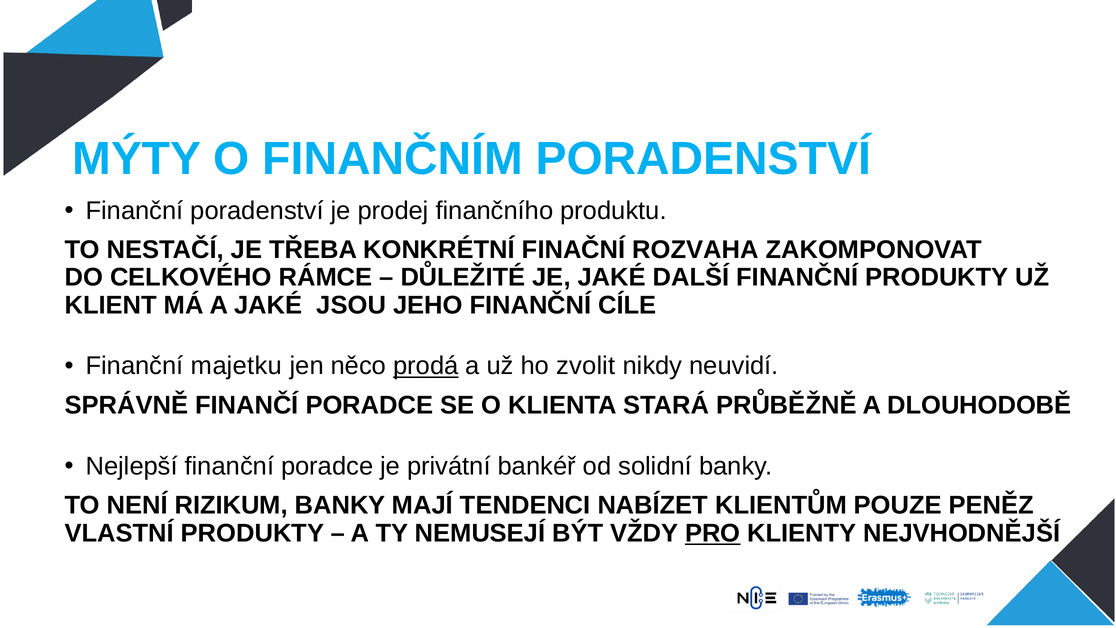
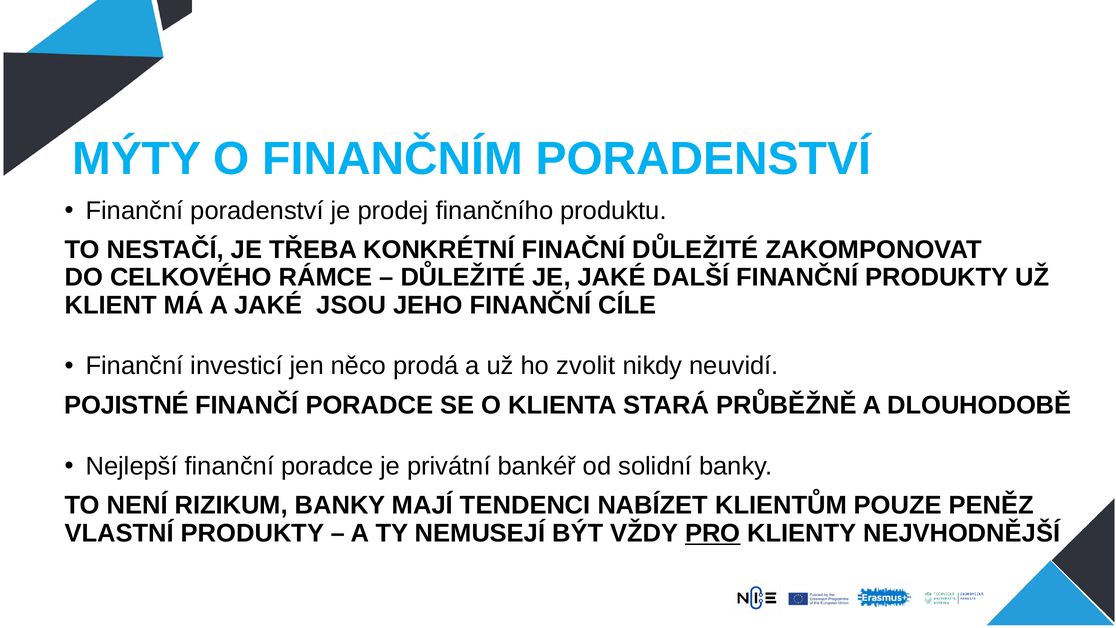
FINAČNÍ ROZVAHA: ROZVAHA -> DŮLEŽITÉ
majetku: majetku -> investicí
prodá underline: present -> none
SPRÁVNĚ: SPRÁVNĚ -> POJISTNÉ
